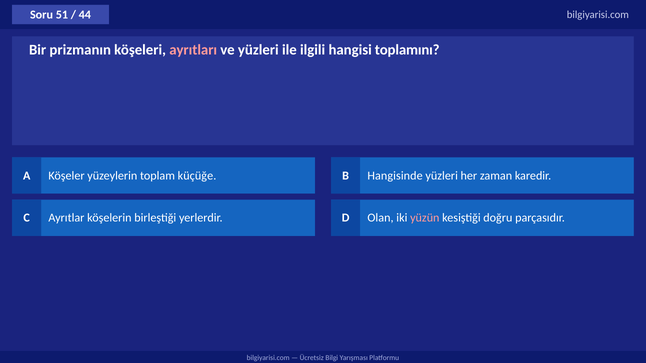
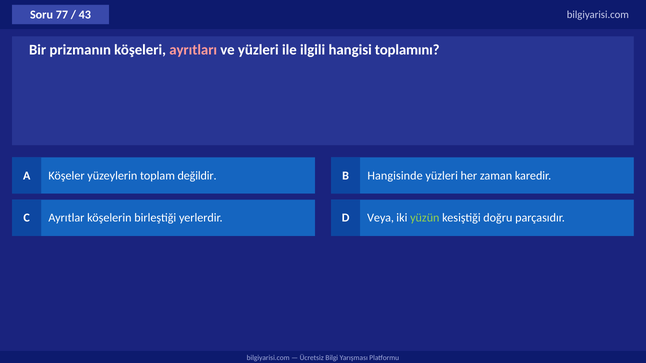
51: 51 -> 77
44: 44 -> 43
küçüğe: küçüğe -> değildir
Olan: Olan -> Veya
yüzün colour: pink -> light green
